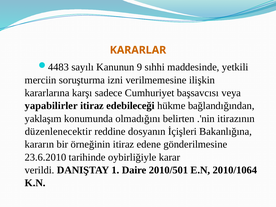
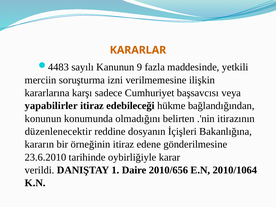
sıhhi: sıhhi -> fazla
yaklaşım: yaklaşım -> konunun
2010/501: 2010/501 -> 2010/656
